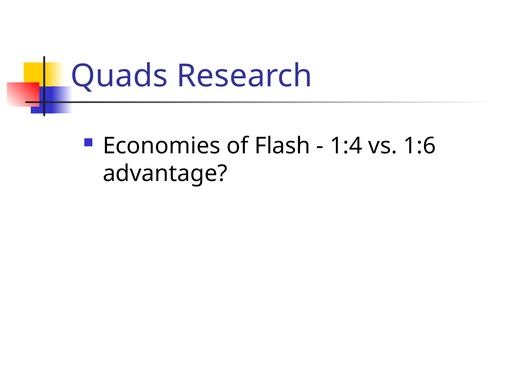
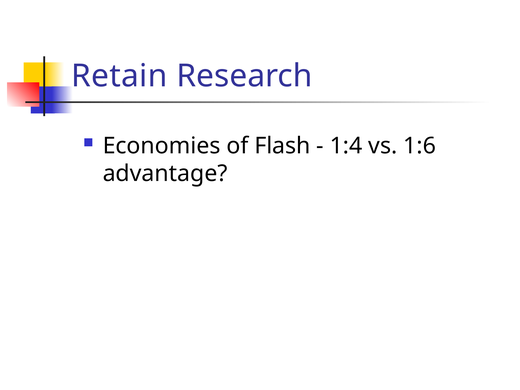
Quads: Quads -> Retain
